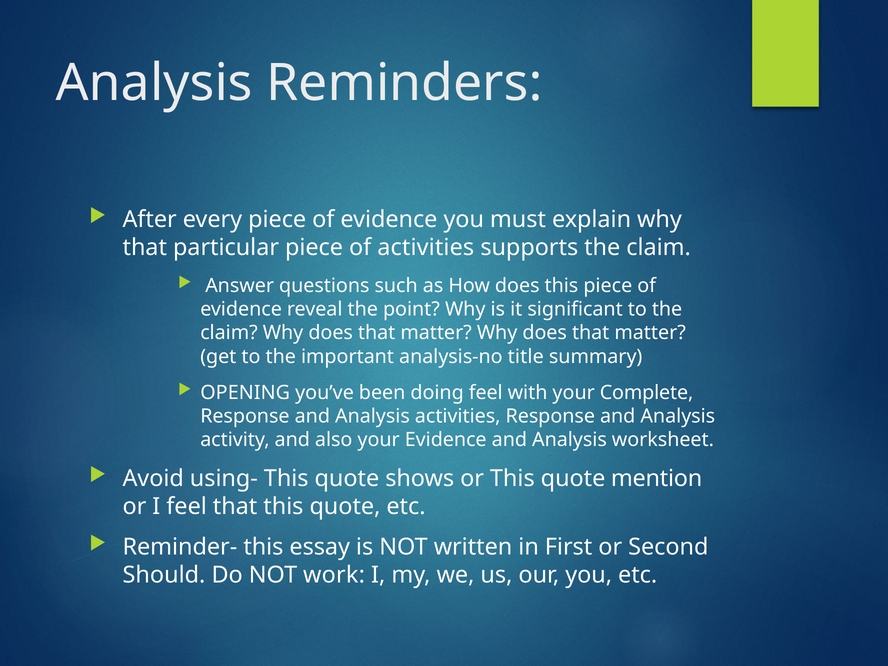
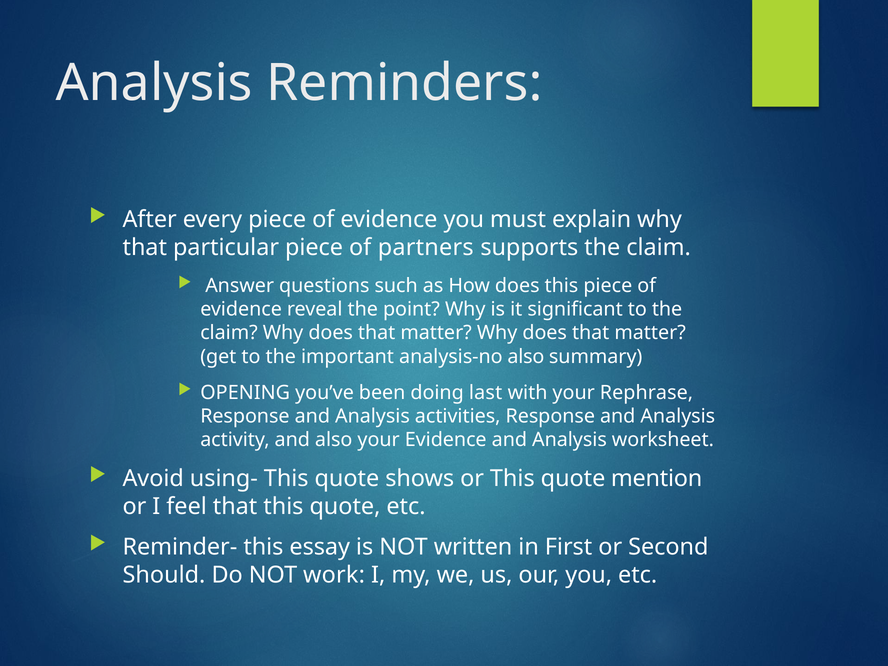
of activities: activities -> partners
analysis-no title: title -> also
doing feel: feel -> last
Complete: Complete -> Rephrase
